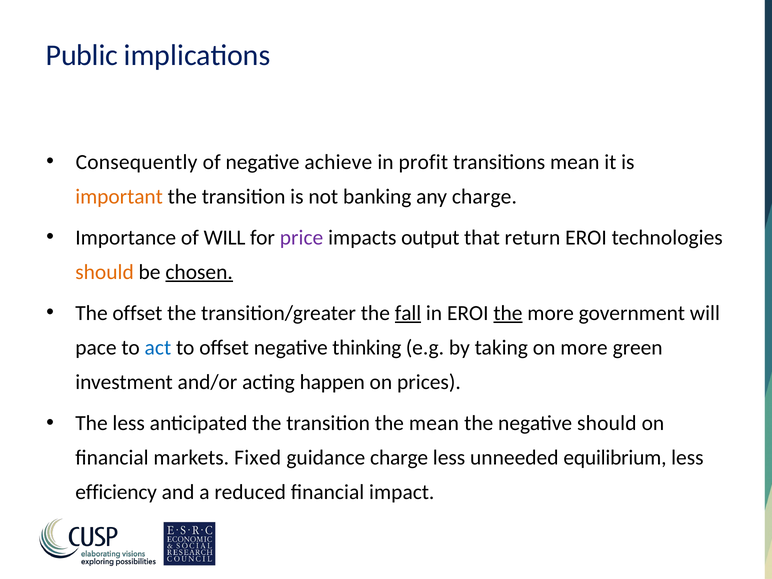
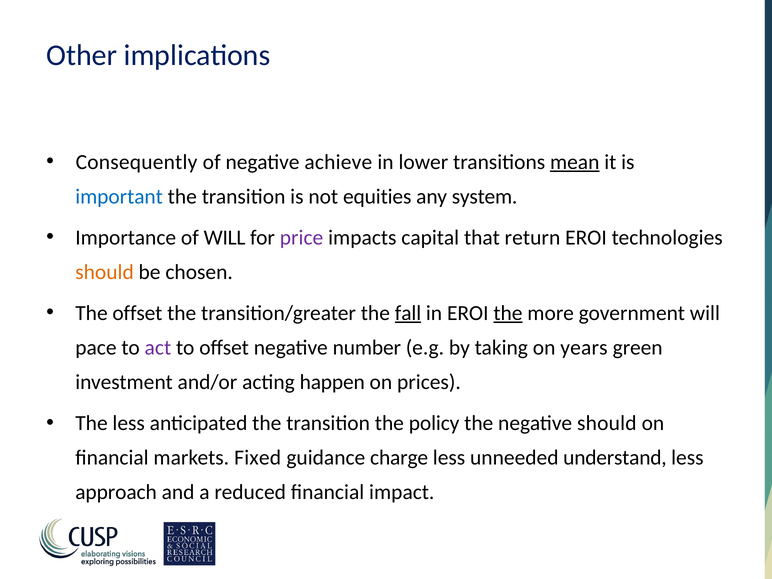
Public: Public -> Other
profit: profit -> lower
mean at (575, 162) underline: none -> present
important colour: orange -> blue
banking: banking -> equities
any charge: charge -> system
output: output -> capital
chosen underline: present -> none
act colour: blue -> purple
thinking: thinking -> number
on more: more -> years
the mean: mean -> policy
equilibrium: equilibrium -> understand
efficiency: efficiency -> approach
